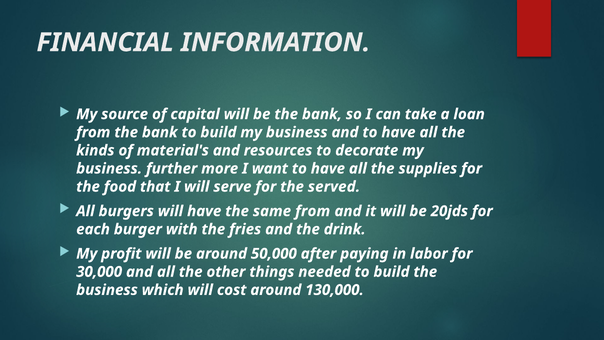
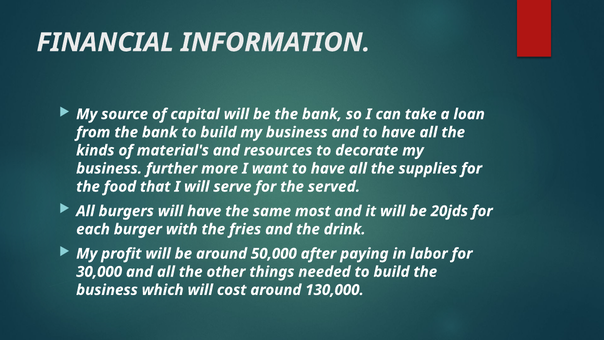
same from: from -> most
